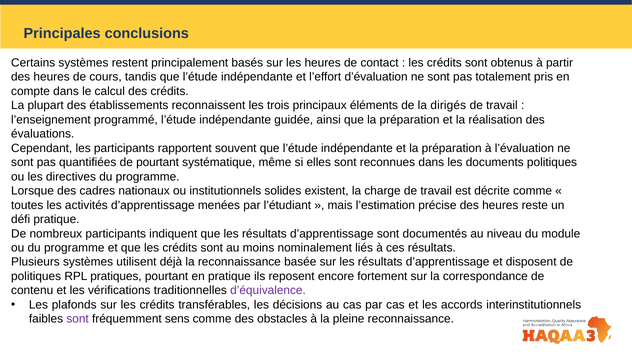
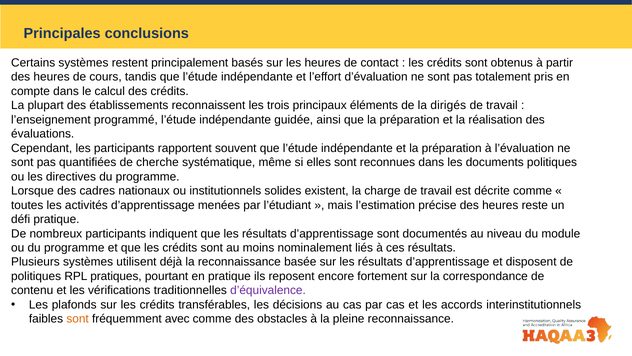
de pourtant: pourtant -> cherche
sont at (78, 319) colour: purple -> orange
sens: sens -> avec
